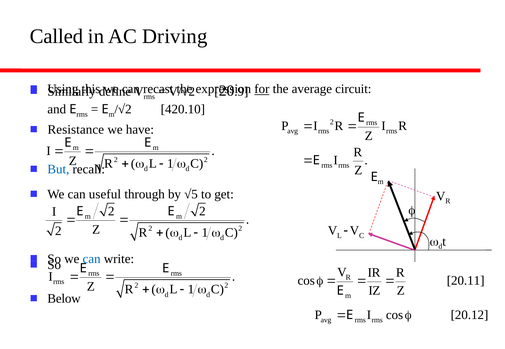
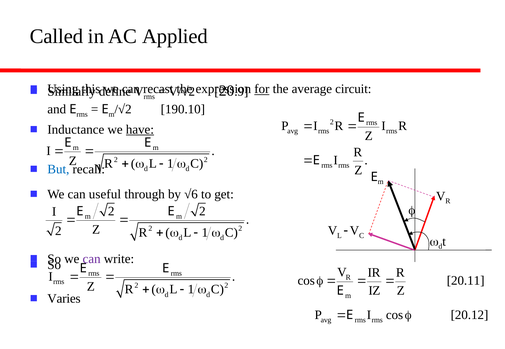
Driving: Driving -> Applied
420.10: 420.10 -> 190.10
Resistance: Resistance -> Inductance
have underline: none -> present
√5: √5 -> √6
can at (92, 259) colour: blue -> purple
Below: Below -> Varies
